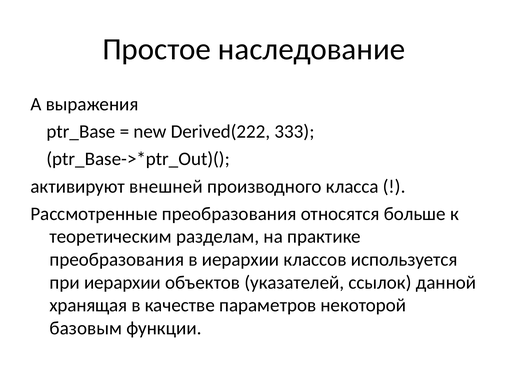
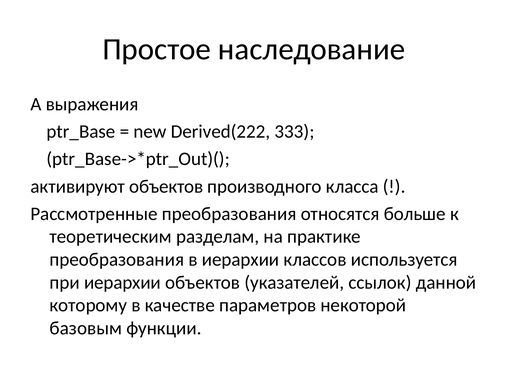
активируют внешней: внешней -> объектов
хранящая: хранящая -> которому
